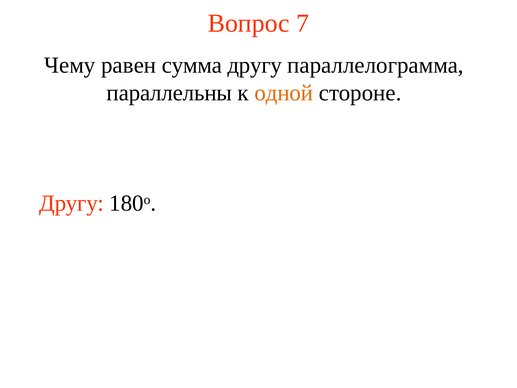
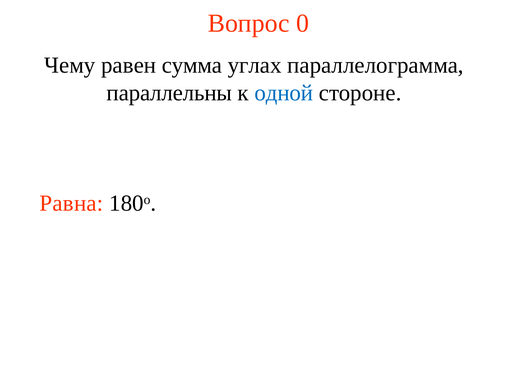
7: 7 -> 0
сумма другу: другу -> углах
одной colour: orange -> blue
Другу at (72, 203): Другу -> Равна
